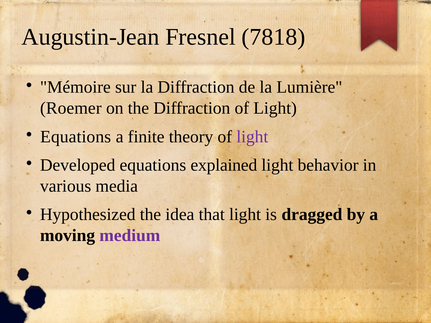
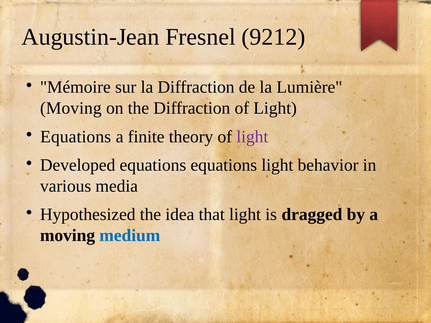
7818: 7818 -> 9212
Roemer at (71, 108): Roemer -> Moving
equations explained: explained -> equations
medium colour: purple -> blue
